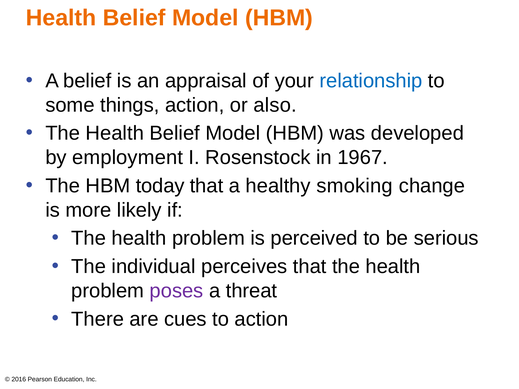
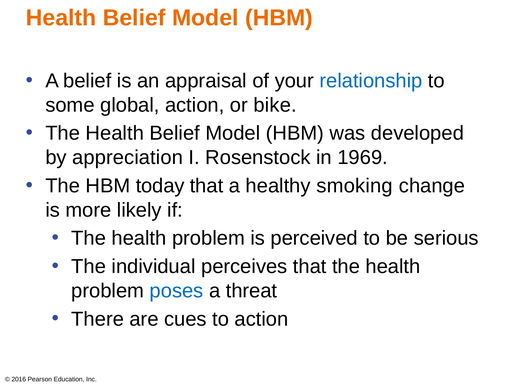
things: things -> global
also: also -> bike
employment: employment -> appreciation
1967: 1967 -> 1969
poses colour: purple -> blue
